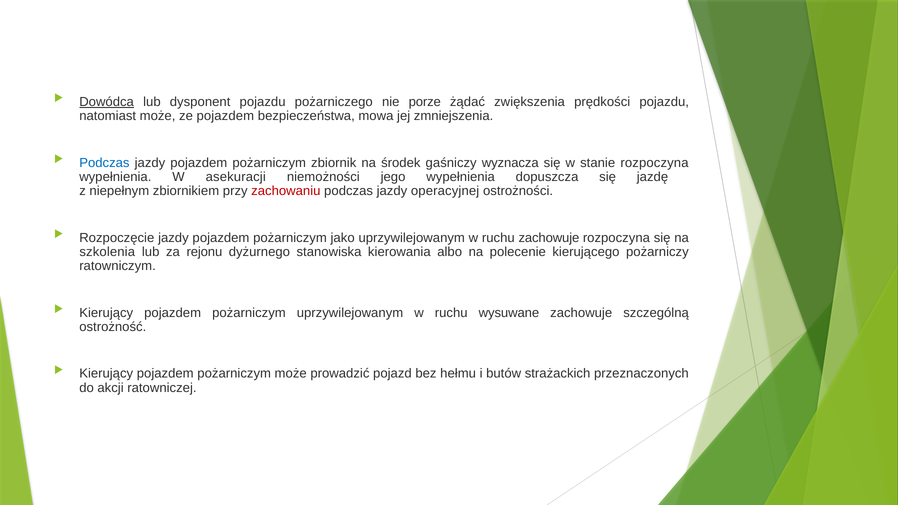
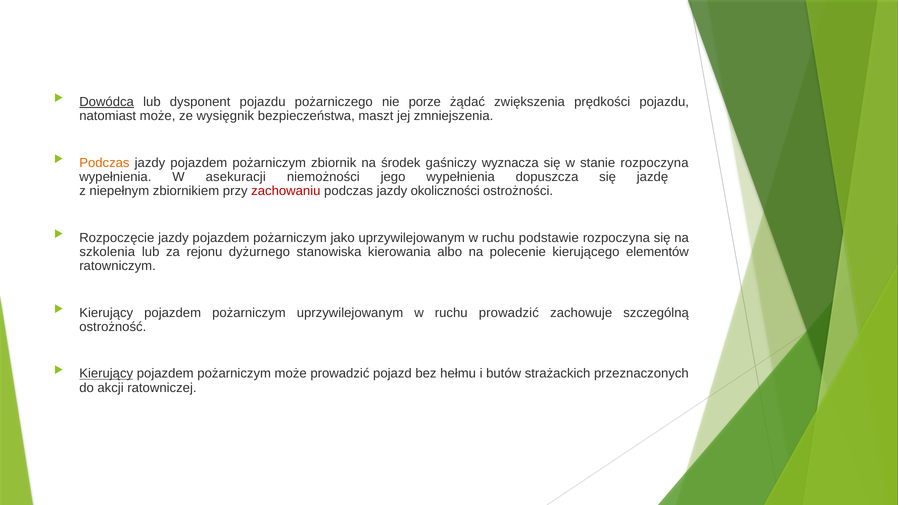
ze pojazdem: pojazdem -> wysięgnik
mowa: mowa -> maszt
Podczas at (104, 163) colour: blue -> orange
operacyjnej: operacyjnej -> okoliczności
ruchu zachowuje: zachowuje -> podstawie
pożarniczy: pożarniczy -> elementów
ruchu wysuwane: wysuwane -> prowadzić
Kierujący at (106, 374) underline: none -> present
